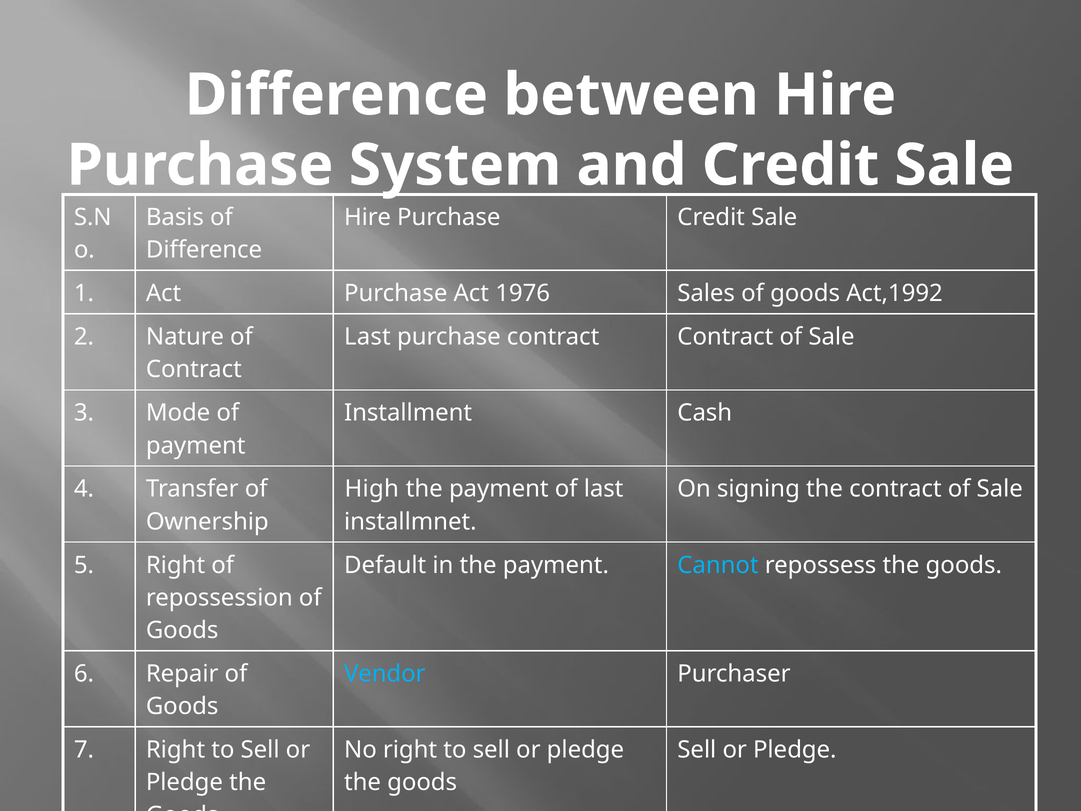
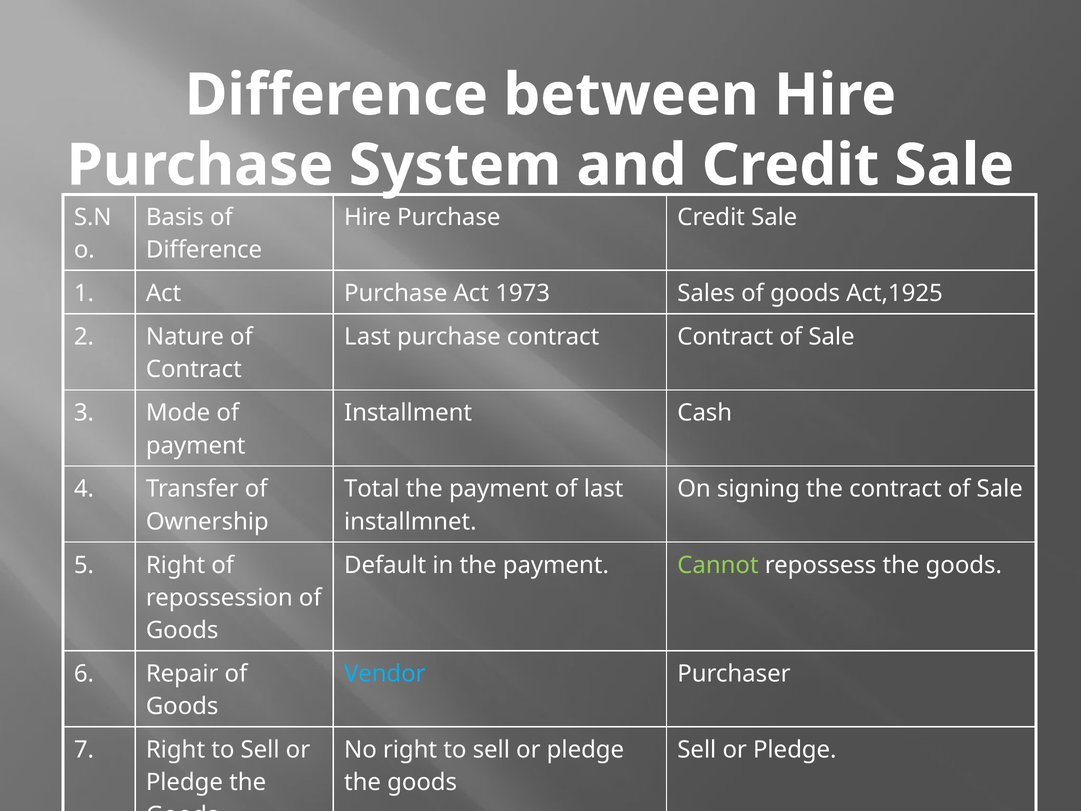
1976: 1976 -> 1973
Act,1992: Act,1992 -> Act,1925
High: High -> Total
Cannot at (718, 565) colour: light blue -> light green
